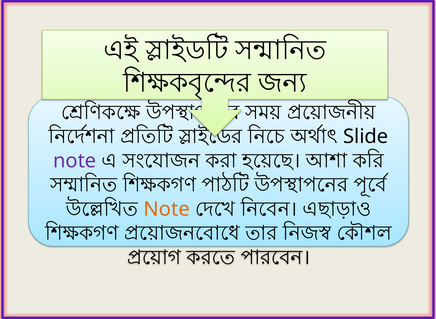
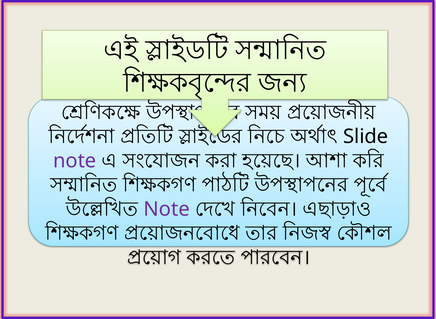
Note at (167, 210) colour: orange -> purple
